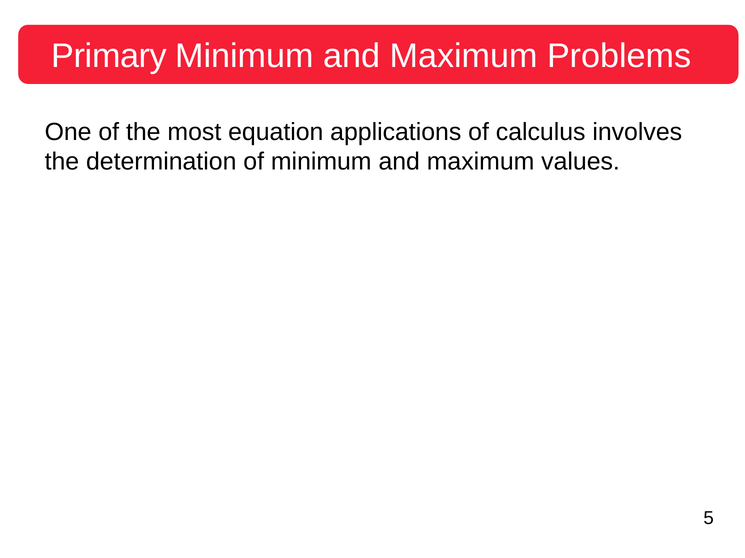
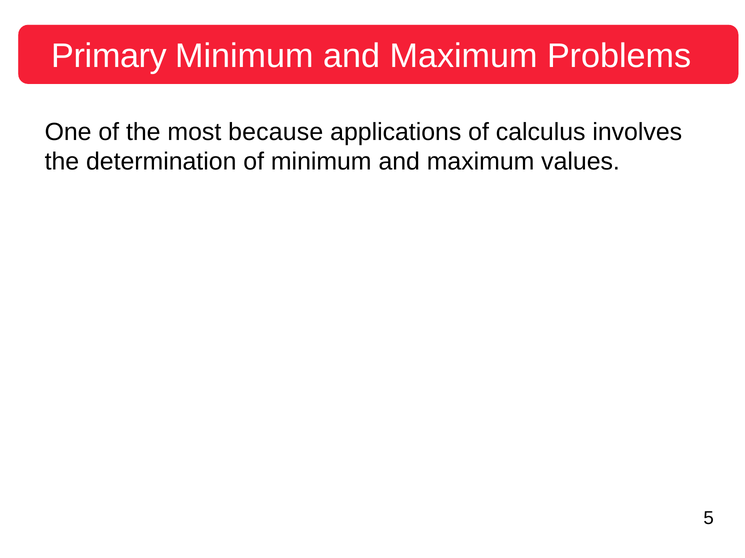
equation: equation -> because
